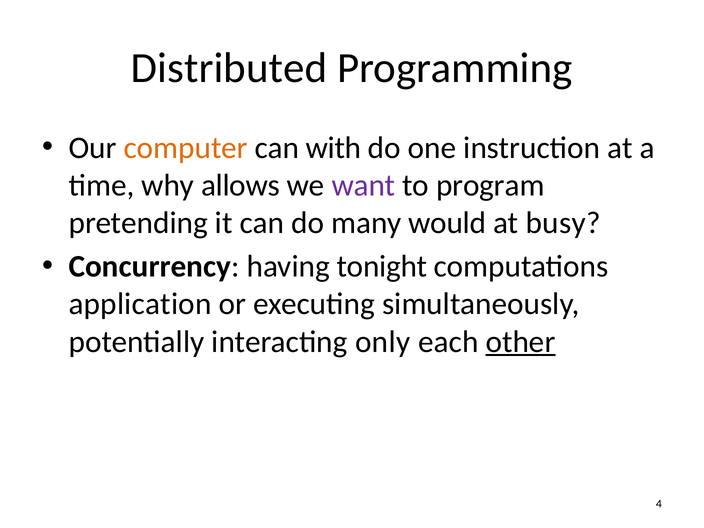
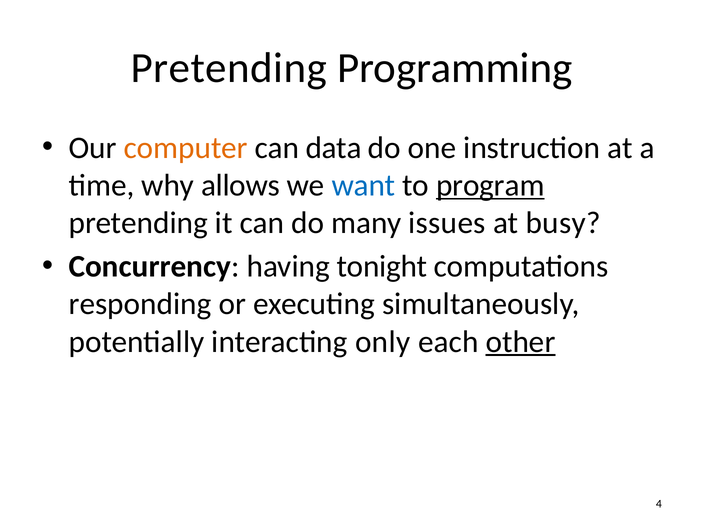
Distributed at (229, 68): Distributed -> Pretending
with: with -> data
want colour: purple -> blue
program underline: none -> present
would: would -> issues
application: application -> responding
